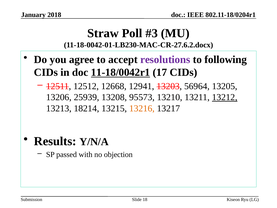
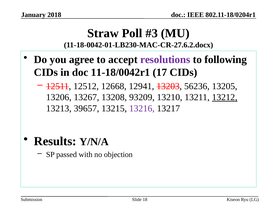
11-18/0042r1 underline: present -> none
56964: 56964 -> 56236
25939: 25939 -> 13267
95573: 95573 -> 93209
18214: 18214 -> 39657
13216 colour: orange -> purple
